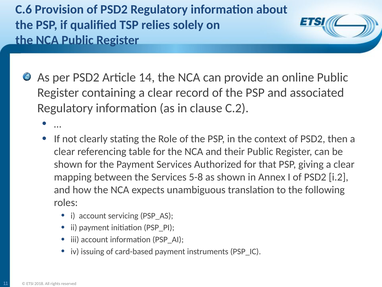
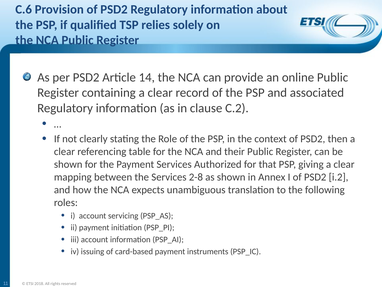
5-8: 5-8 -> 2-8
